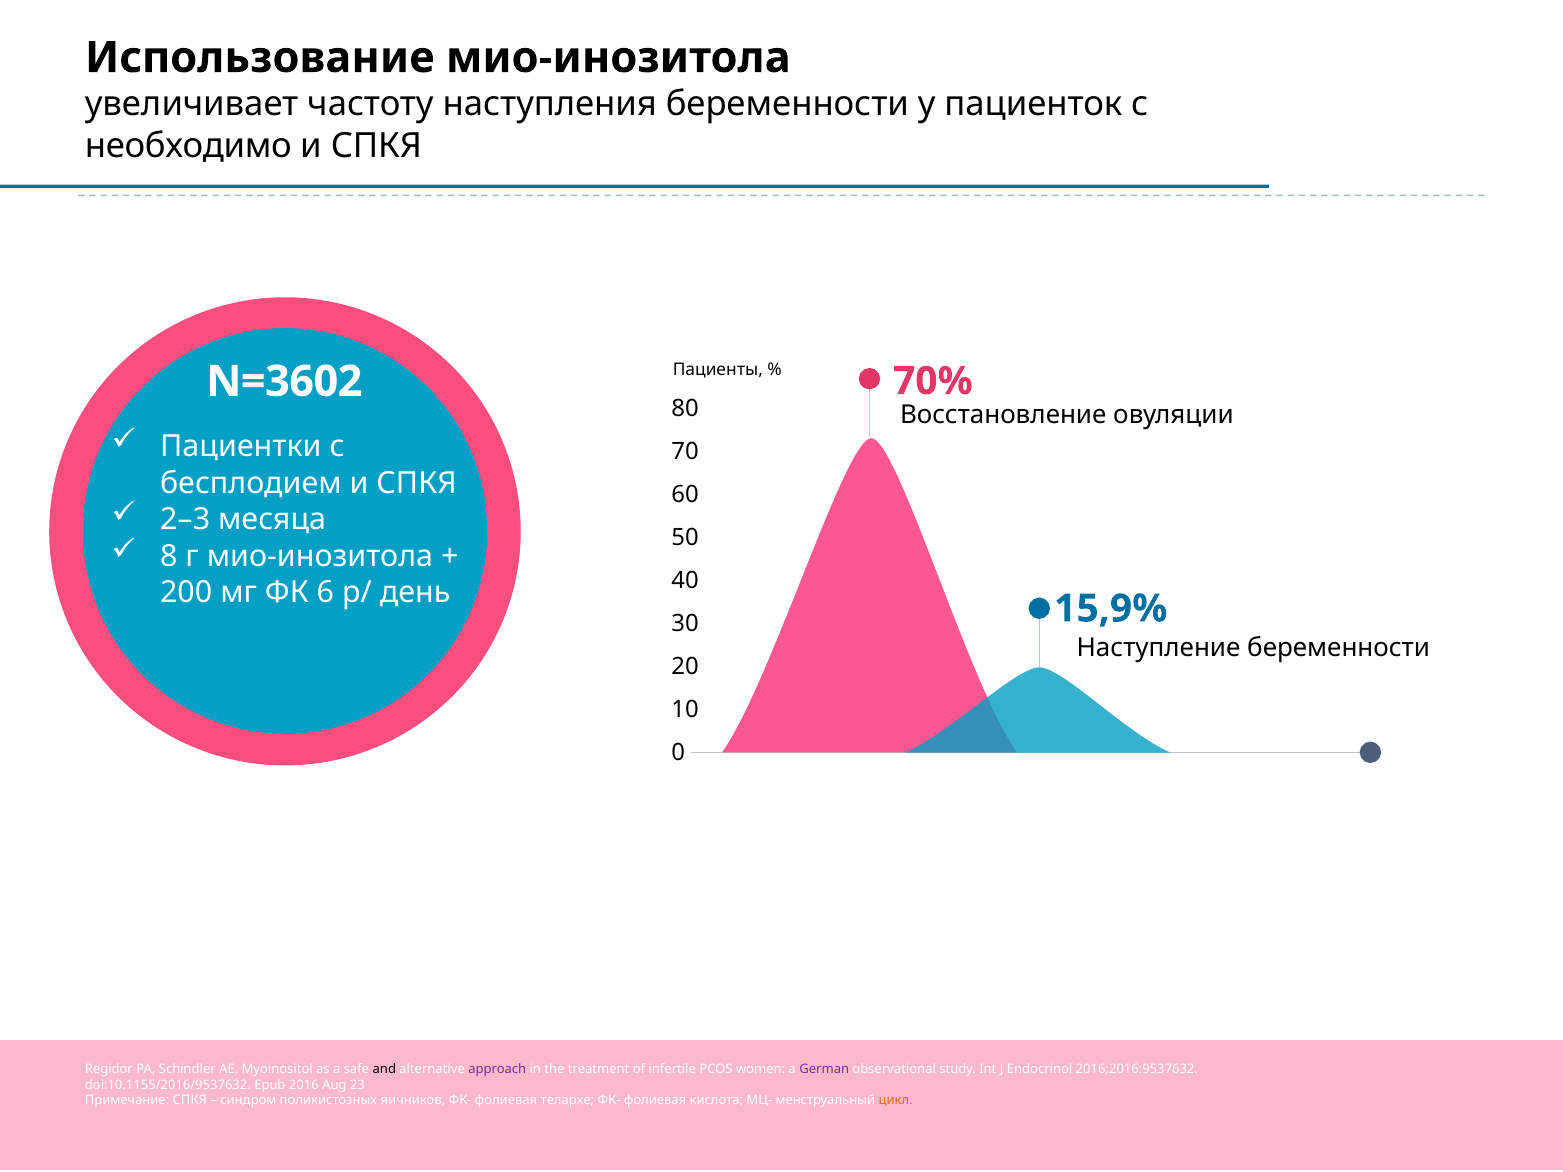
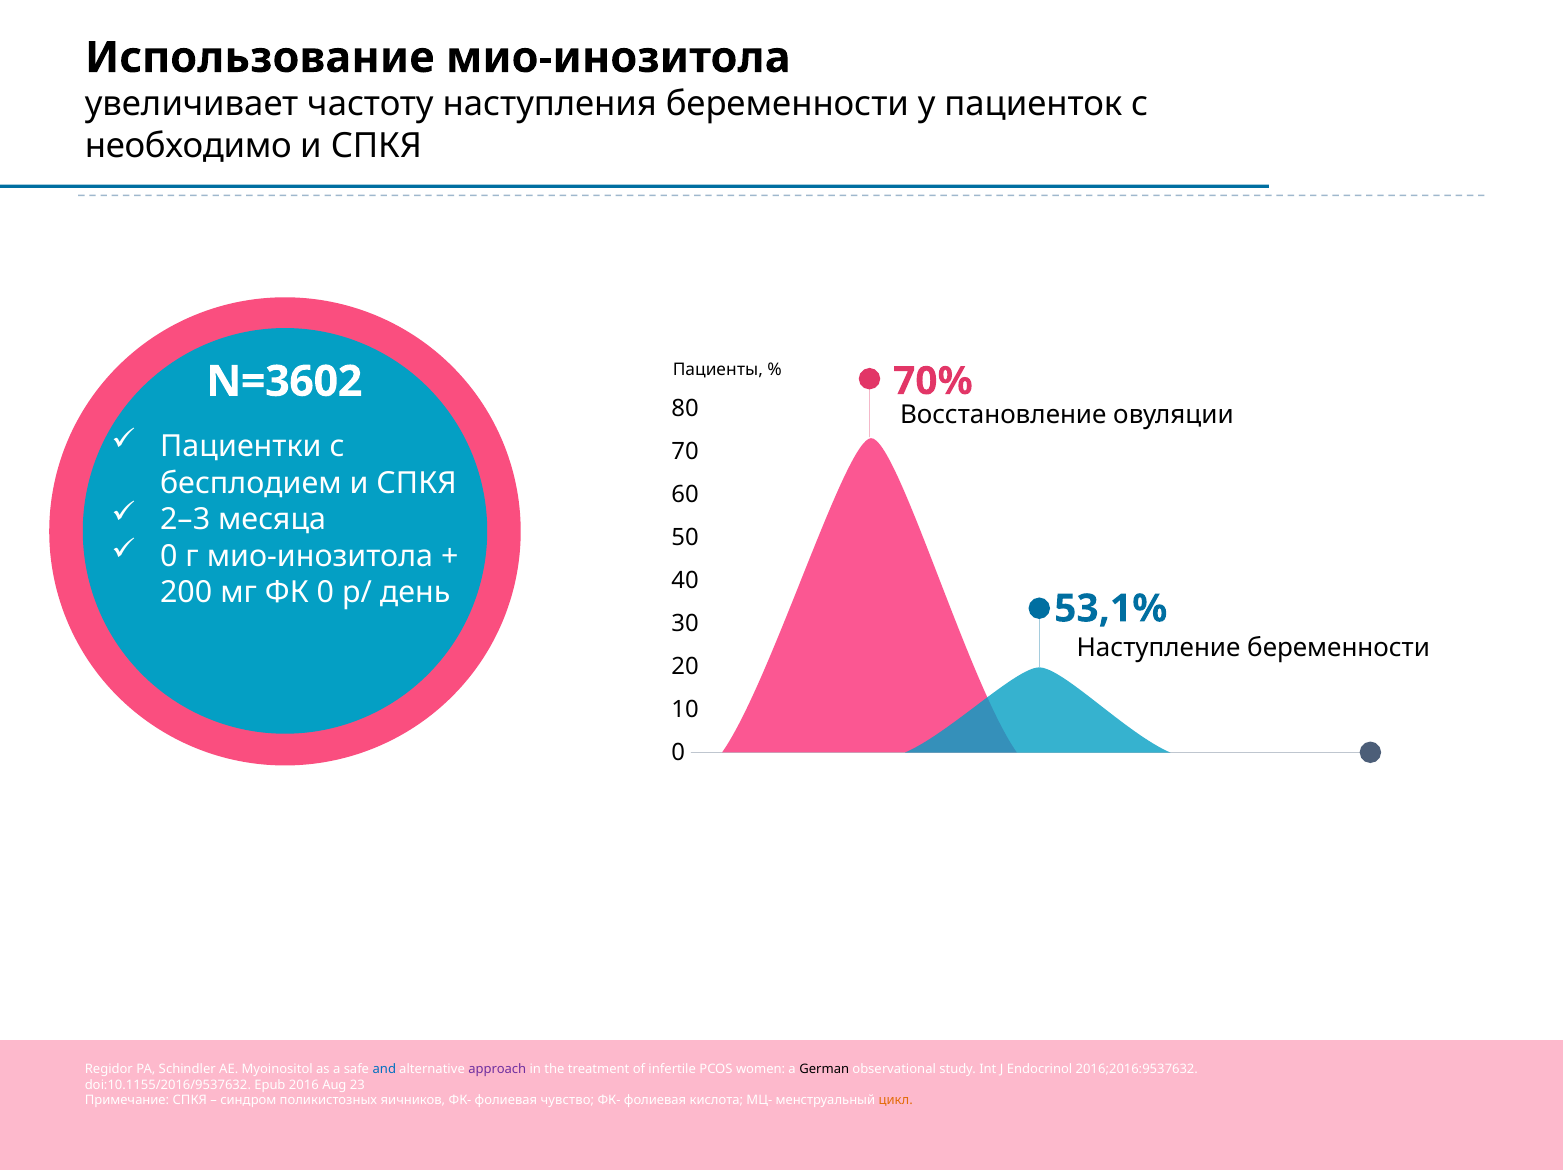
8 at (169, 556): 8 -> 0
ФК 6: 6 -> 0
15,9%: 15,9% -> 53,1%
and colour: black -> blue
German colour: purple -> black
телархе: телархе -> чувство
